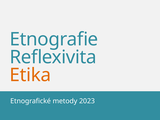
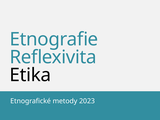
Etika colour: orange -> black
